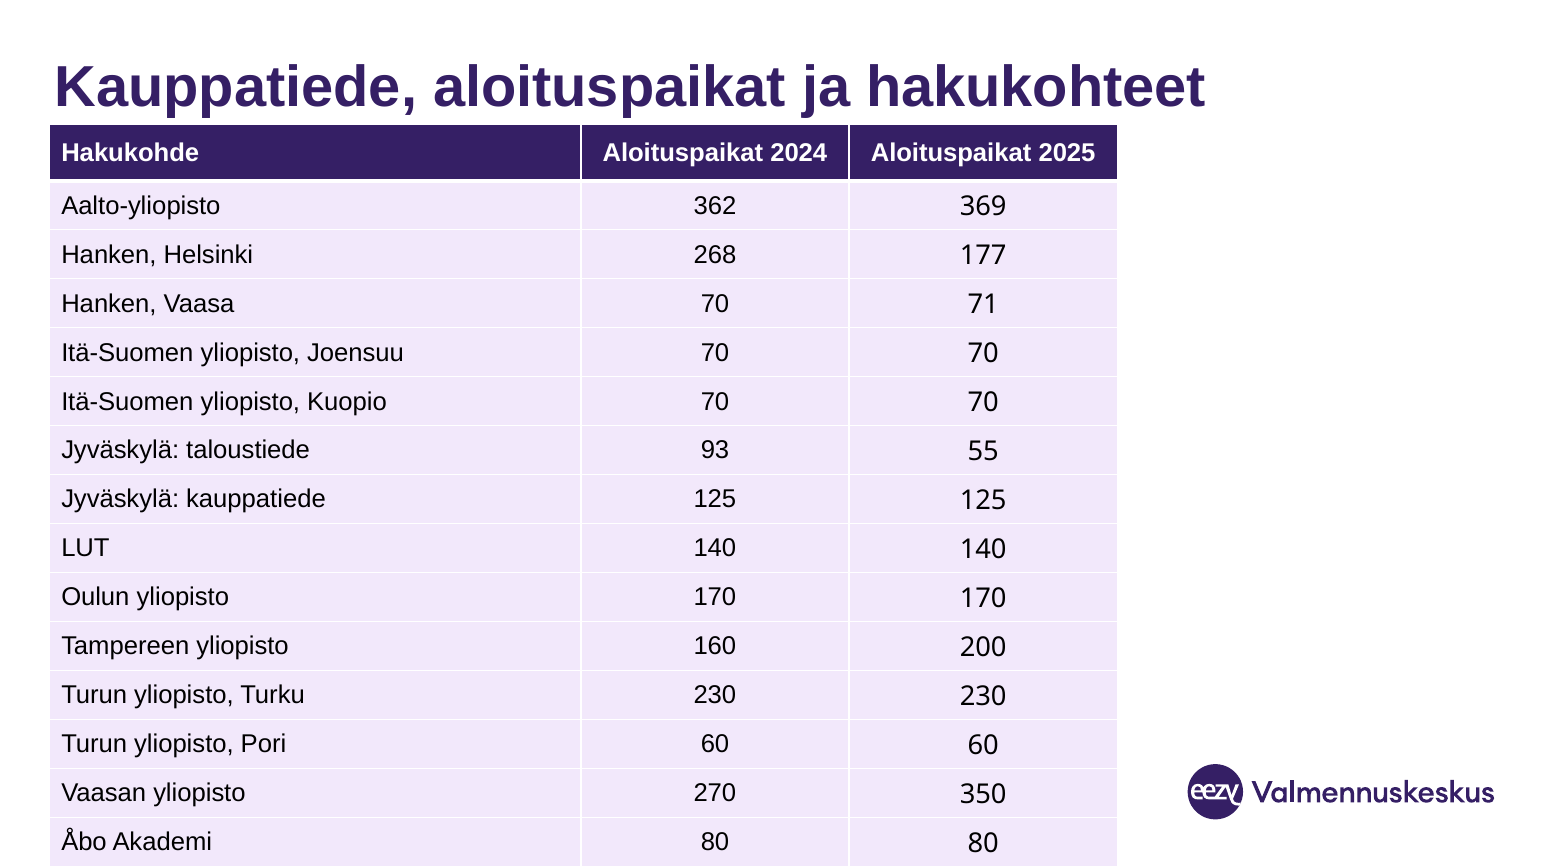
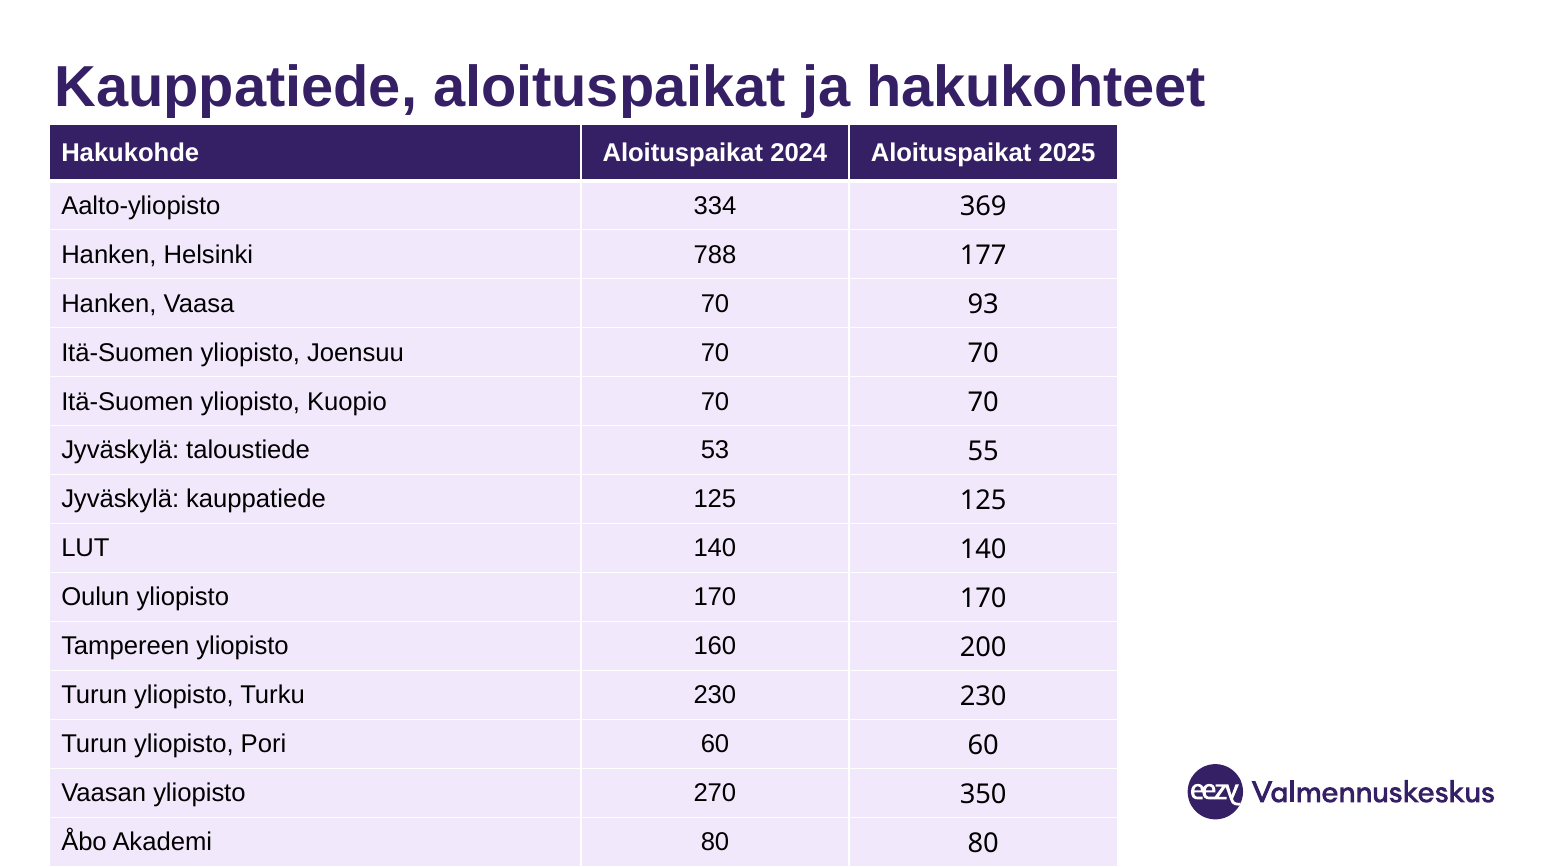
362: 362 -> 334
268: 268 -> 788
71: 71 -> 93
93: 93 -> 53
